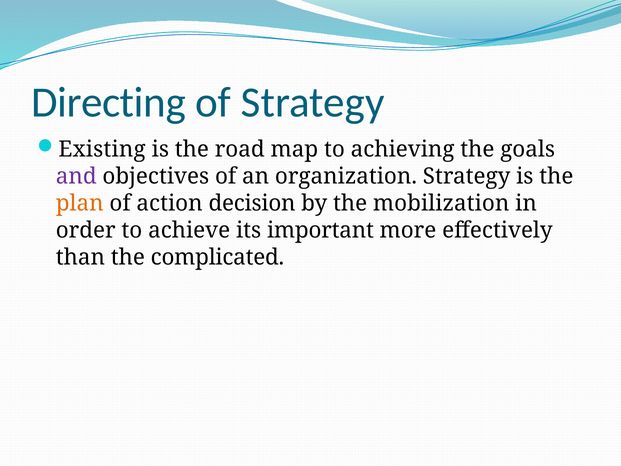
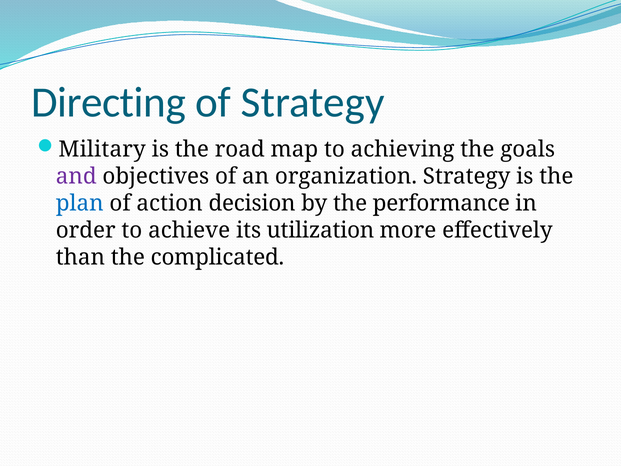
Existing: Existing -> Military
plan colour: orange -> blue
mobilization: mobilization -> performance
important: important -> utilization
